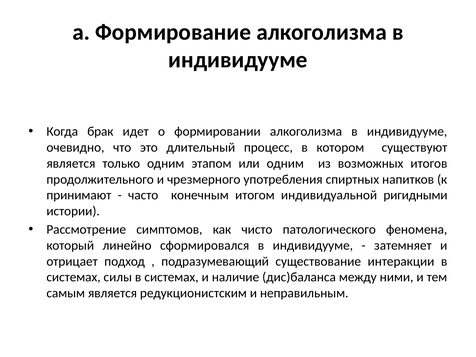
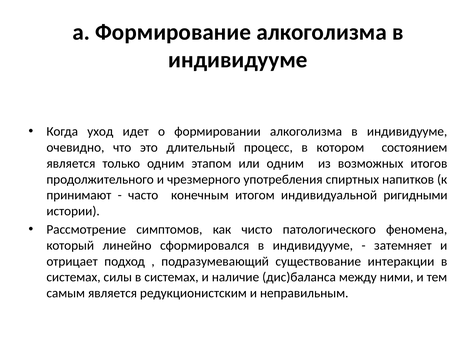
брак: брак -> уход
существуют: существуют -> состоянием
